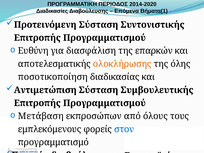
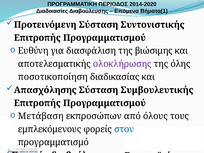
επαρκών: επαρκών -> βιώσιμης
ολοκλήρωσης colour: orange -> purple
Αντιμετώπιση: Αντιμετώπιση -> Απασχόλησης
